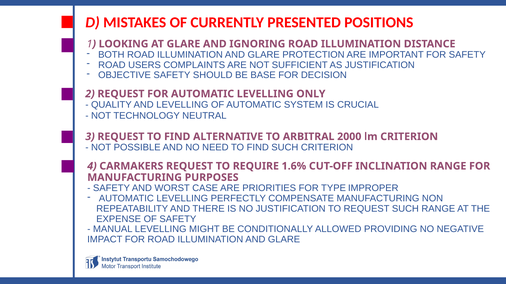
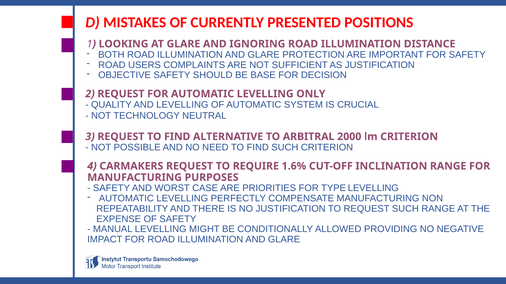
TYPE IMPROPER: IMPROPER -> LEVELLING
